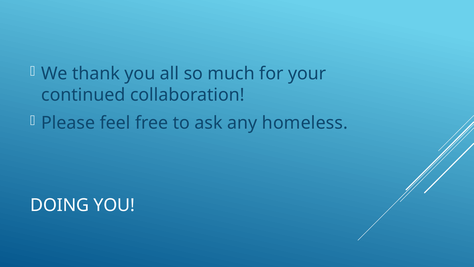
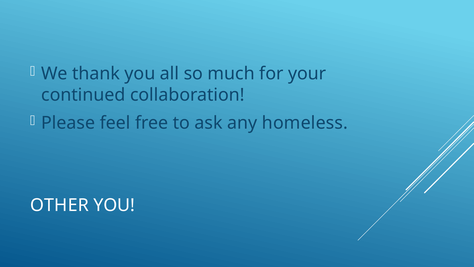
DOING: DOING -> OTHER
